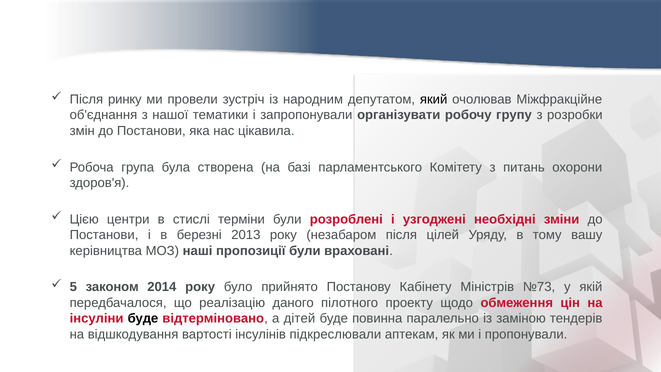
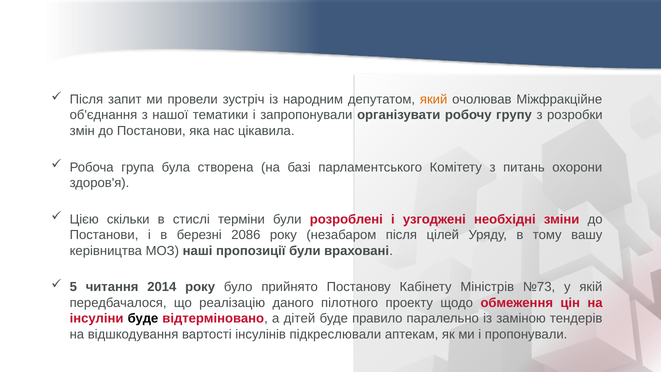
ринку: ринку -> запит
який colour: black -> orange
центри: центри -> скільки
2013: 2013 -> 2086
законом: законом -> читання
повинна: повинна -> правило
